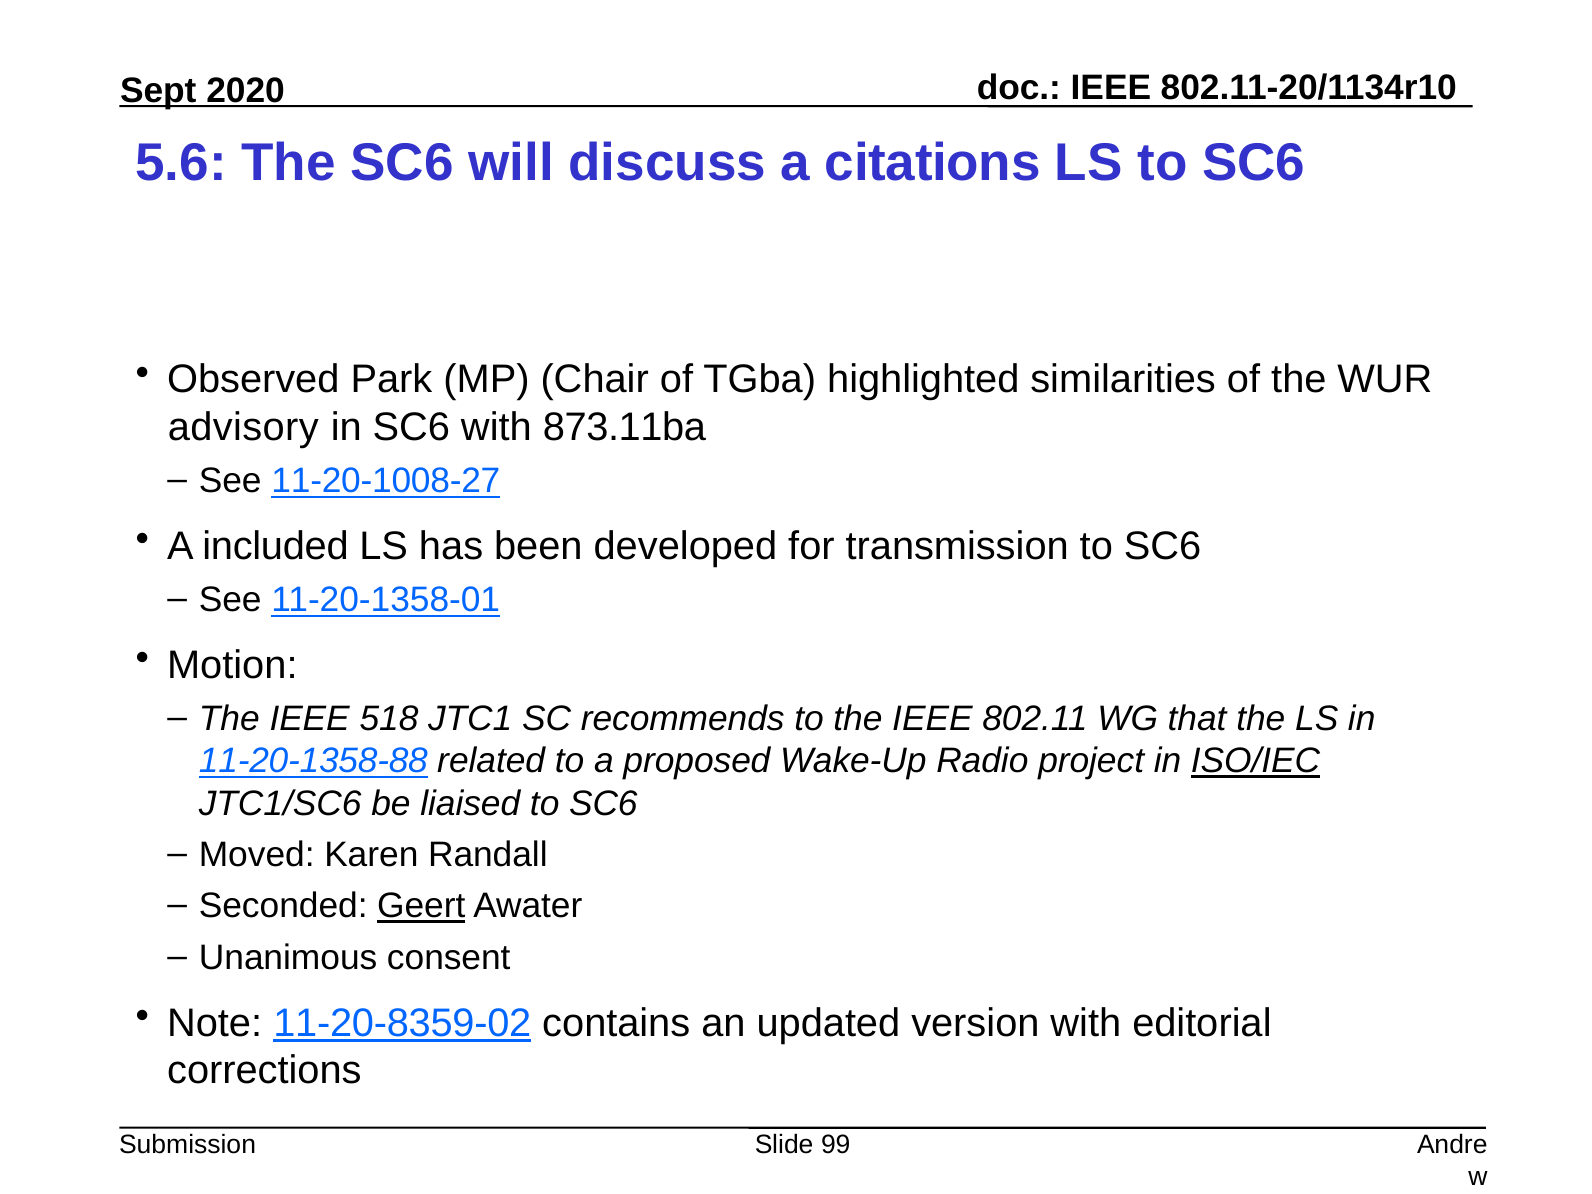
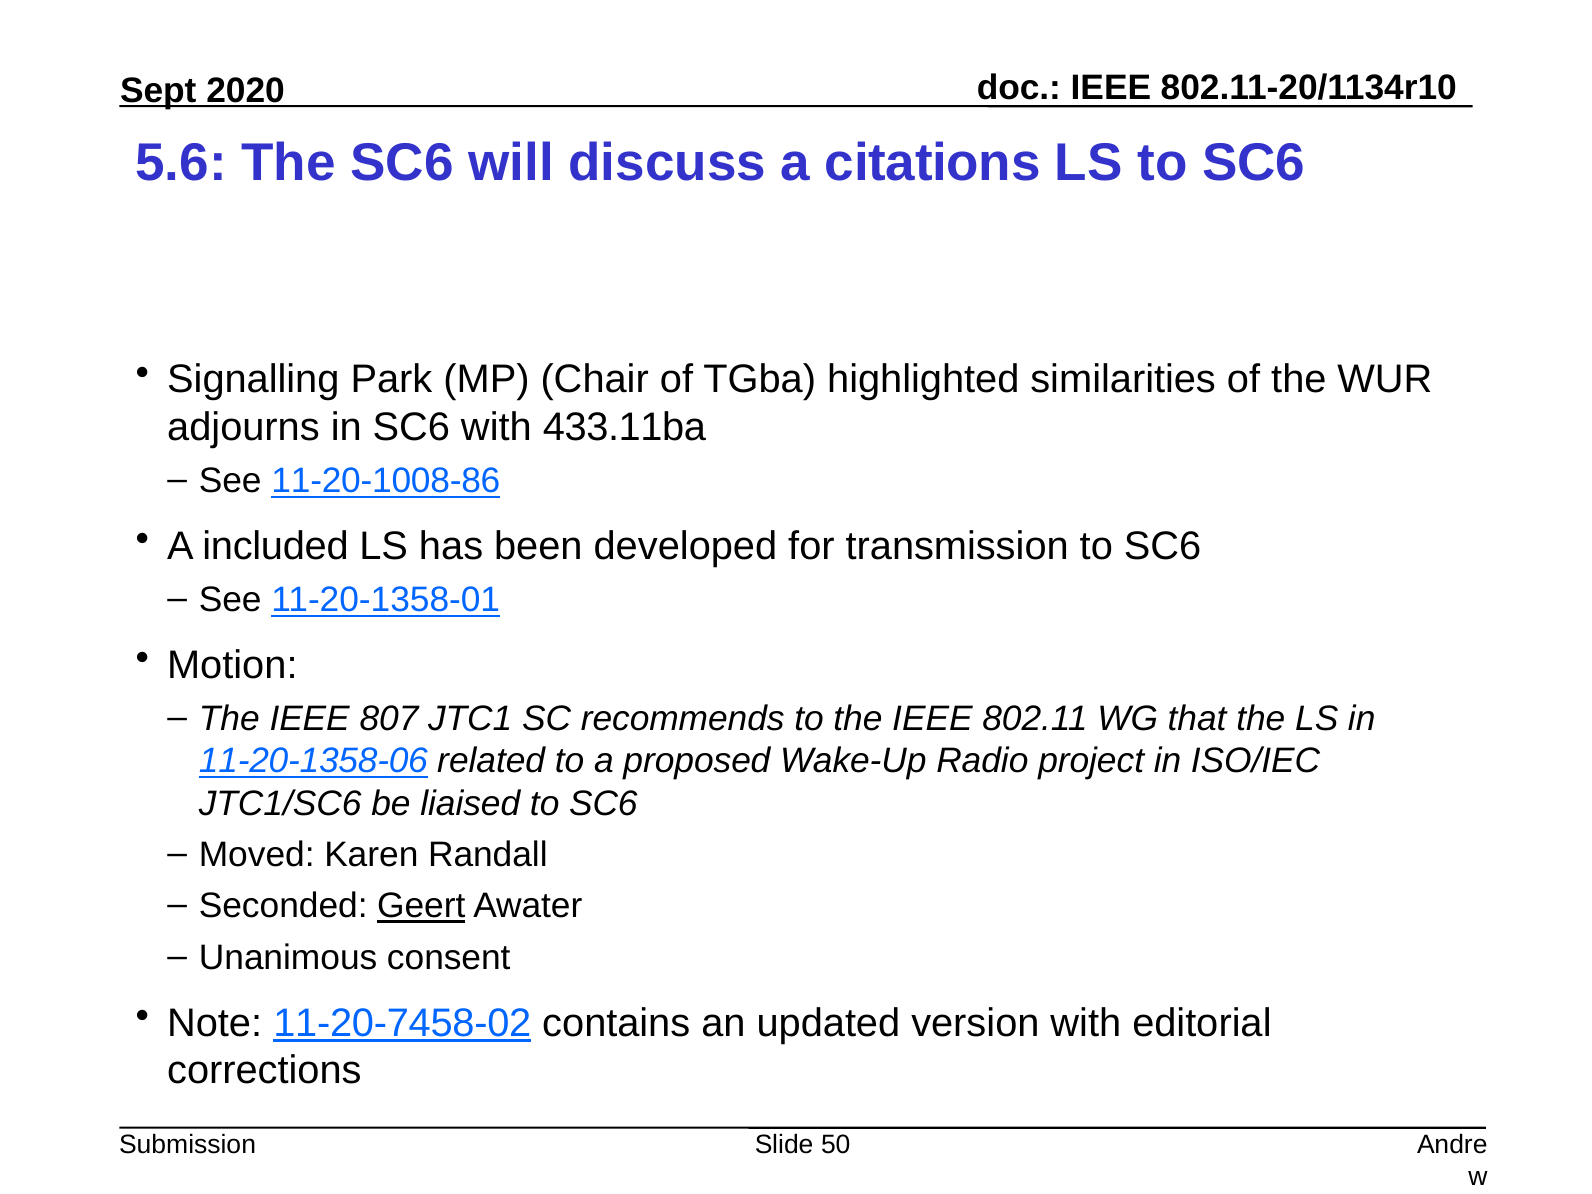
Observed: Observed -> Signalling
advisory: advisory -> adjourns
873.11ba: 873.11ba -> 433.11ba
11-20-1008-27: 11-20-1008-27 -> 11-20-1008-86
518: 518 -> 807
11-20-1358-88: 11-20-1358-88 -> 11-20-1358-06
ISO/IEC underline: present -> none
11-20-8359-02: 11-20-8359-02 -> 11-20-7458-02
99: 99 -> 50
